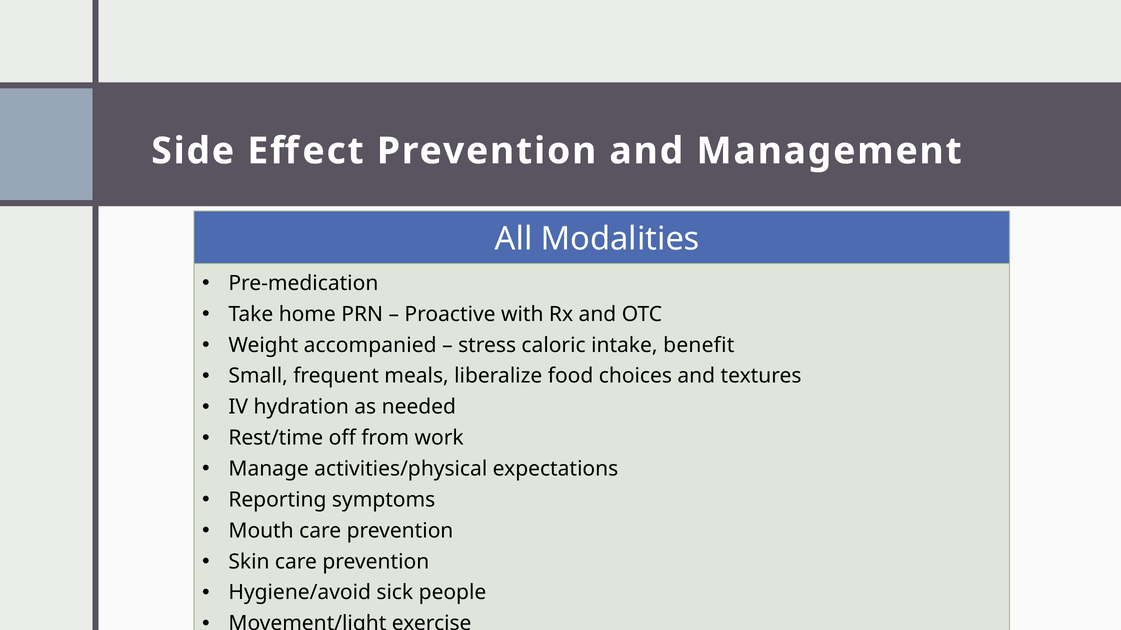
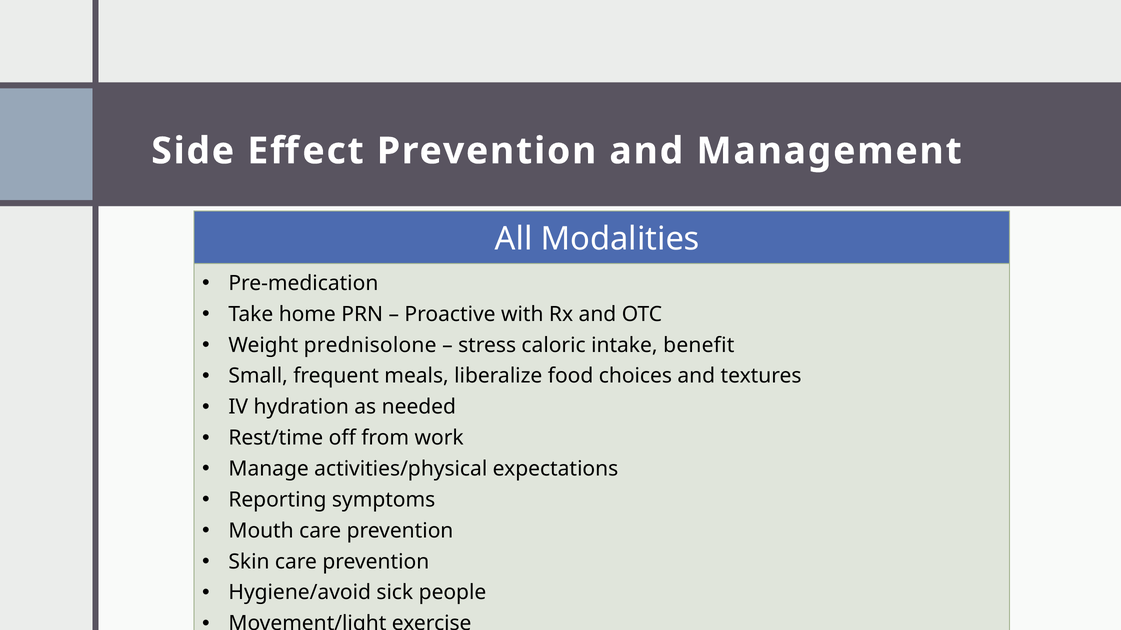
accompanied: accompanied -> prednisolone
